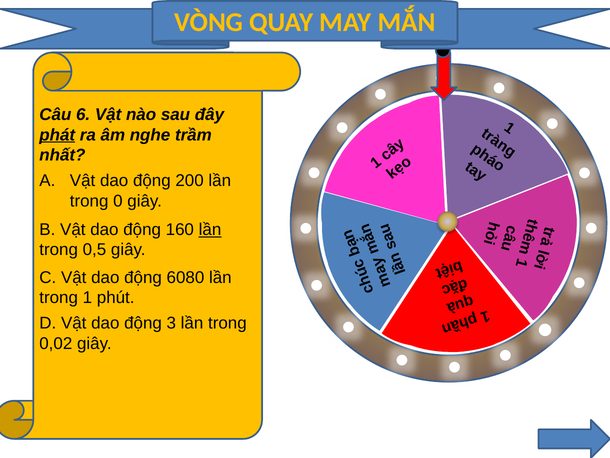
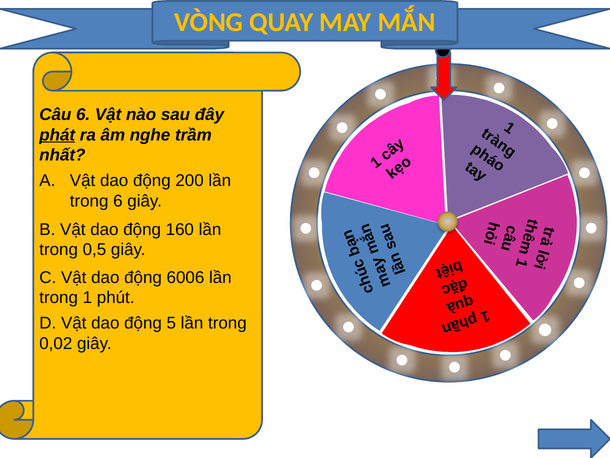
trong 0: 0 -> 6
lần at (210, 229) underline: present -> none
6080: 6080 -> 6006
3: 3 -> 5
